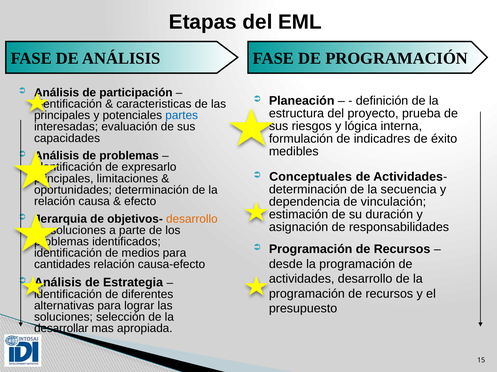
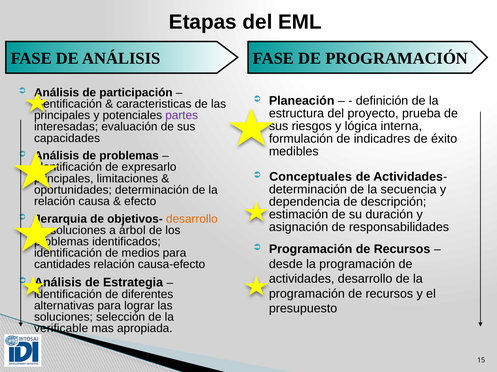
partes colour: blue -> purple
vinculación: vinculación -> descripción
parte: parte -> árbol
desarrollar: desarrollar -> verificable
